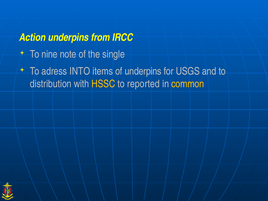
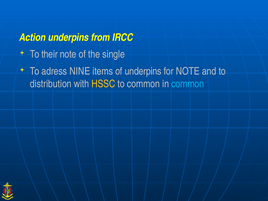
nine: nine -> their
INTO: INTO -> NINE
for USGS: USGS -> NOTE
to reported: reported -> common
common at (188, 84) colour: yellow -> light blue
